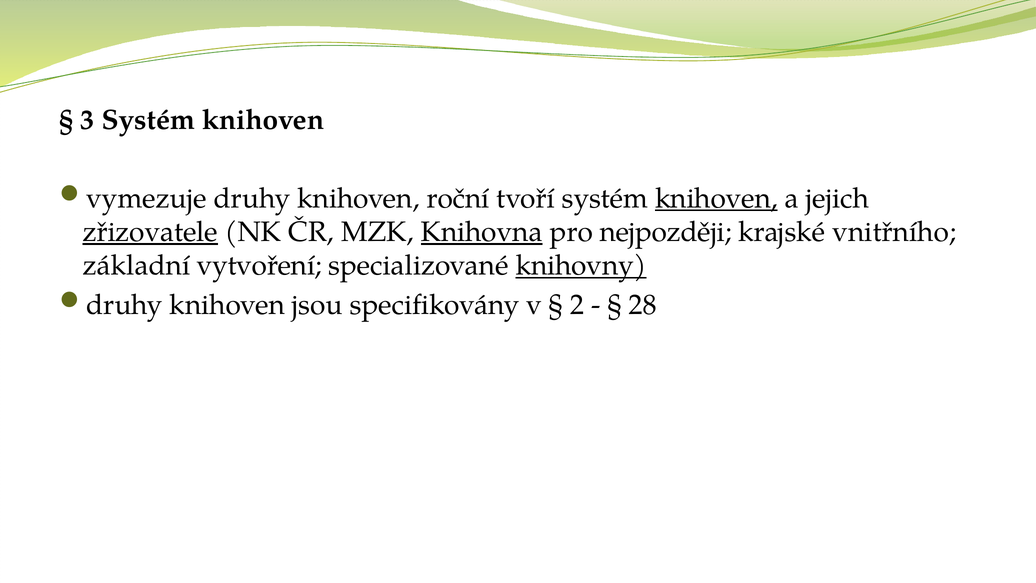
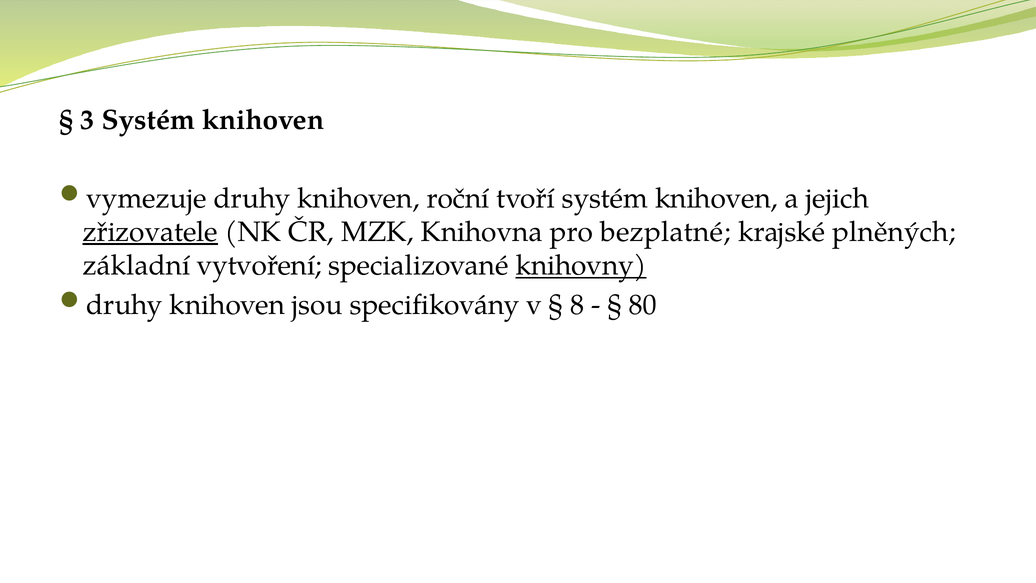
knihoven at (716, 198) underline: present -> none
Knihovna underline: present -> none
nejpozději: nejpozději -> bezplatné
vnitřního: vnitřního -> plněných
2: 2 -> 8
28: 28 -> 80
